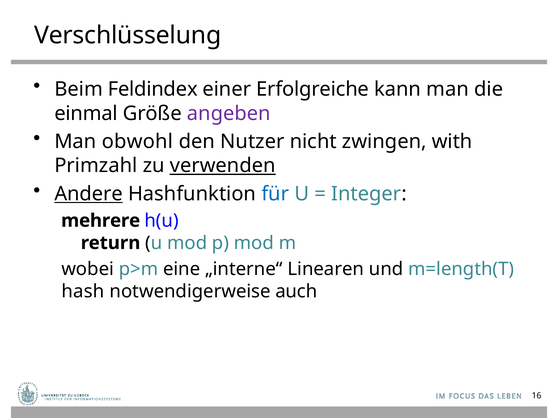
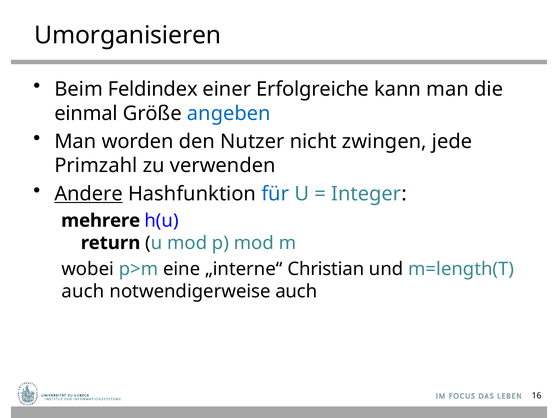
Verschlüsselung: Verschlüsselung -> Umorganisieren
angeben colour: purple -> blue
obwohl: obwohl -> worden
with: with -> jede
verwenden underline: present -> none
Linearen: Linearen -> Christian
hash at (83, 292): hash -> auch
